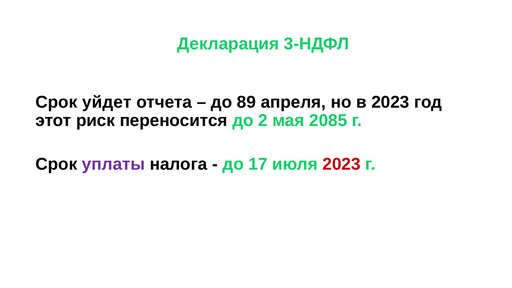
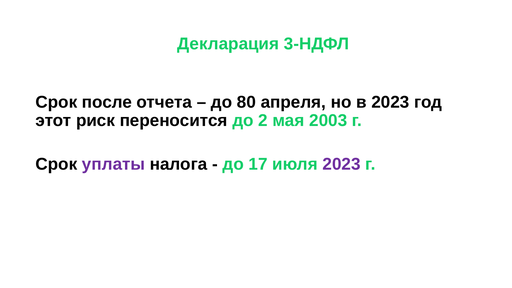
уйдет: уйдет -> после
89: 89 -> 80
2085: 2085 -> 2003
2023 at (342, 164) colour: red -> purple
